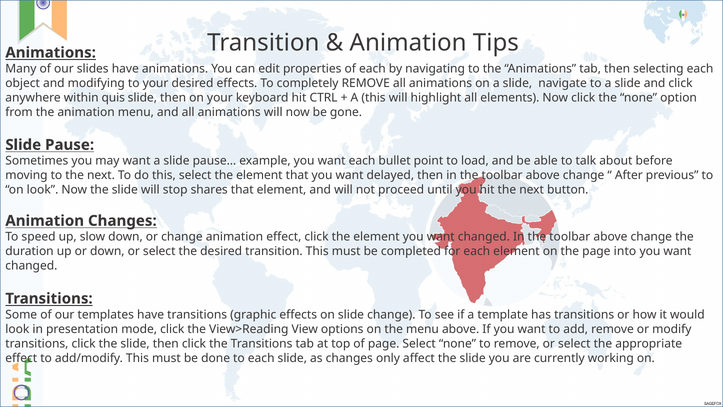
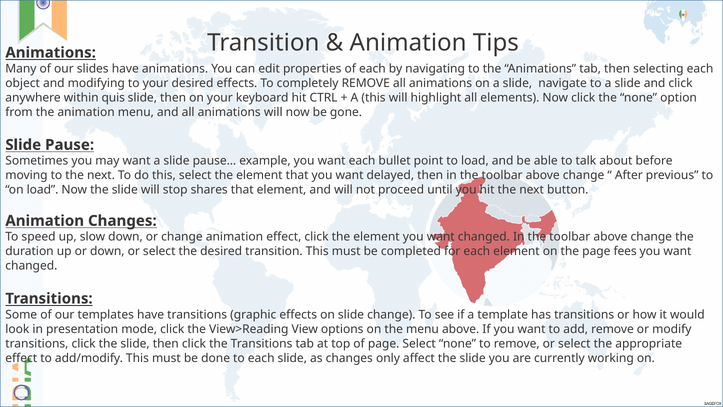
on look: look -> load
into: into -> fees
